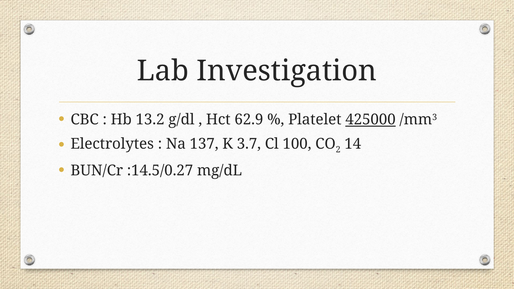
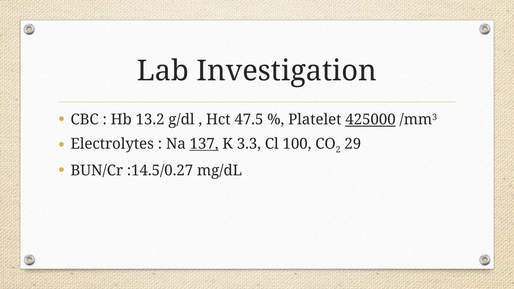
62.9: 62.9 -> 47.5
137 underline: none -> present
3.7: 3.7 -> 3.3
14: 14 -> 29
